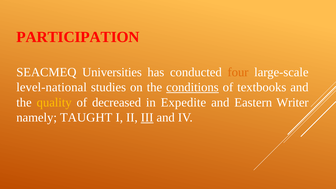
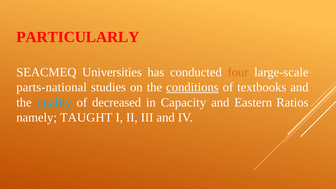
PARTICIPATION: PARTICIPATION -> PARTICULARLY
level-national: level-national -> parts-national
quality colour: yellow -> light blue
Expedite: Expedite -> Capacity
Writer: Writer -> Ratios
III underline: present -> none
